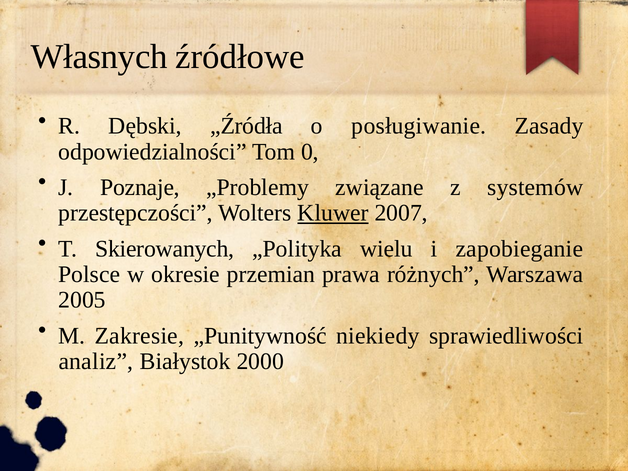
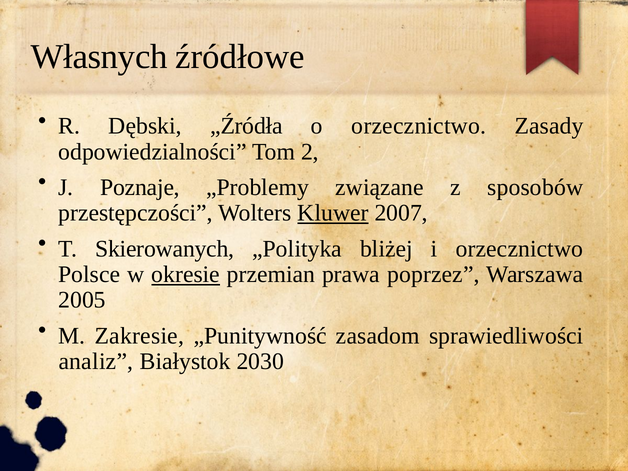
o posługiwanie: posługiwanie -> orzecznictwo
0: 0 -> 2
systemów: systemów -> sposobów
wielu: wielu -> bliżej
i zapobieganie: zapobieganie -> orzecznictwo
okresie underline: none -> present
różnych: różnych -> poprzez
niekiedy: niekiedy -> zasadom
2000: 2000 -> 2030
